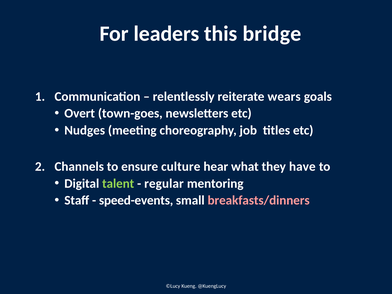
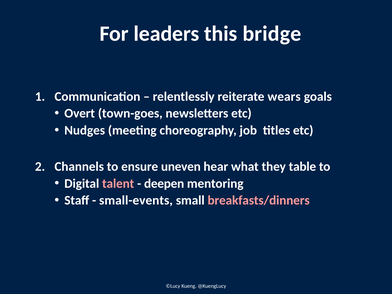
culture: culture -> uneven
have: have -> table
talent colour: light green -> pink
regular: regular -> deepen
speed-events: speed-events -> small-events
